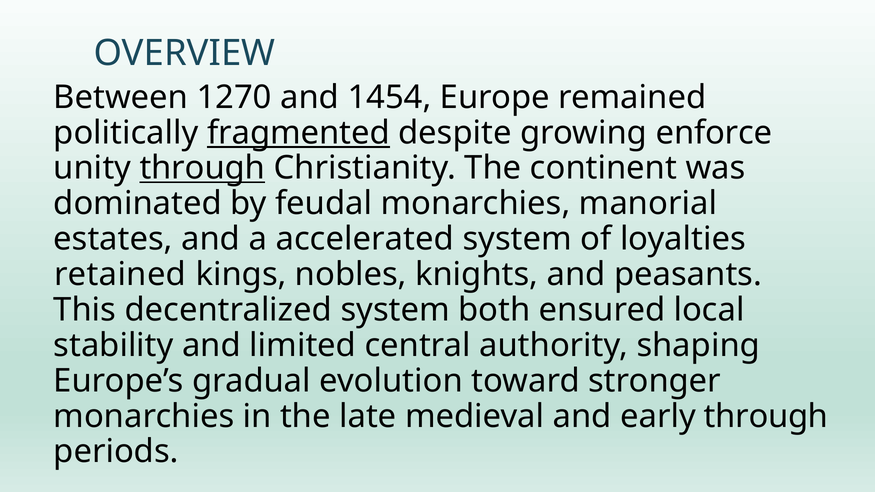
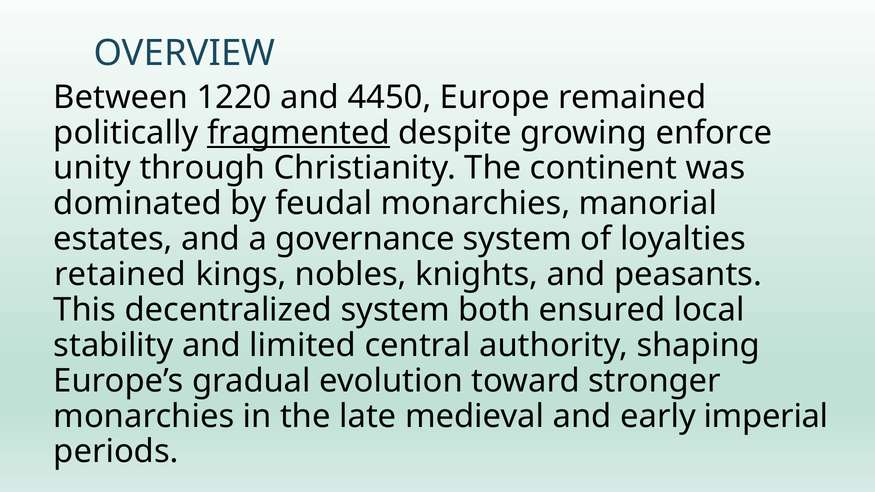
1270: 1270 -> 1220
1454: 1454 -> 4450
through at (202, 168) underline: present -> none
accelerated: accelerated -> governance
early through: through -> imperial
